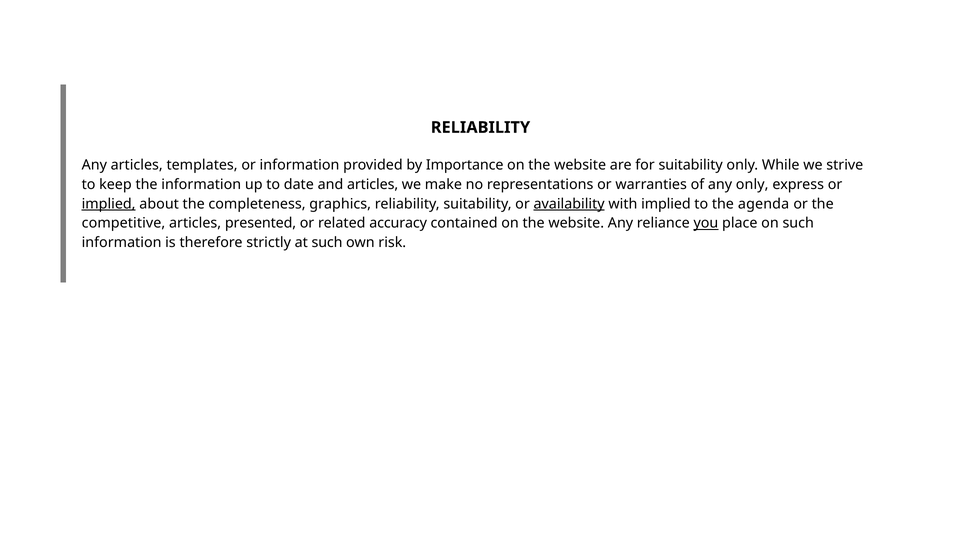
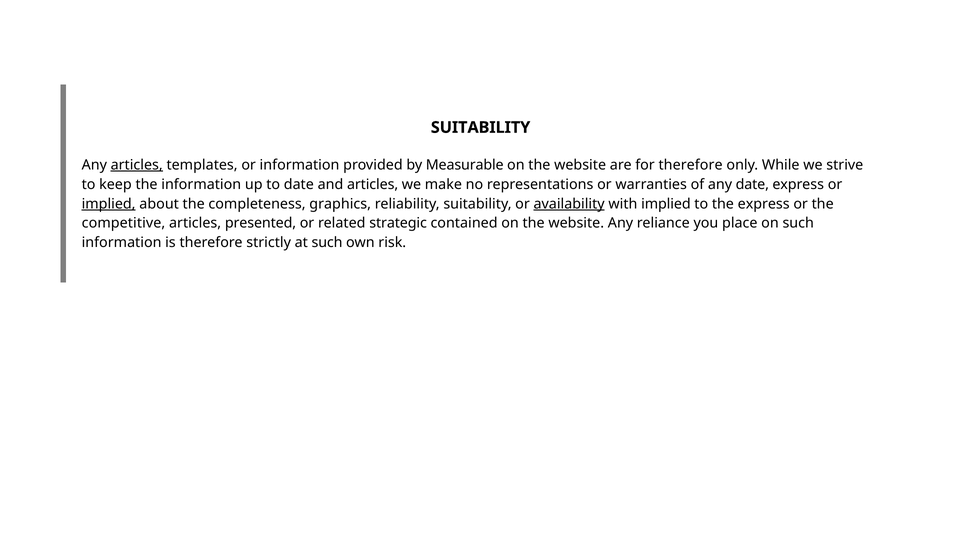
RELIABILITY at (480, 128): RELIABILITY -> SUITABILITY
articles at (137, 165) underline: none -> present
Importance: Importance -> Measurable
for suitability: suitability -> therefore
any only: only -> date
the agenda: agenda -> express
accuracy: accuracy -> strategic
you underline: present -> none
